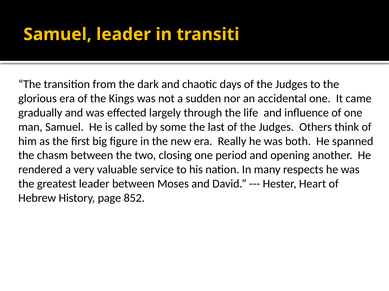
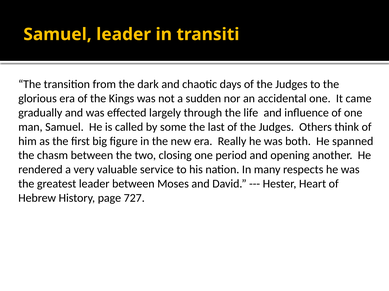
852: 852 -> 727
